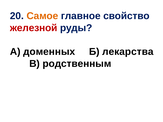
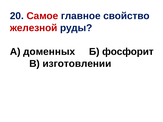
Самое colour: orange -> red
лекарства: лекарства -> фосфорит
родственным: родственным -> изготовлении
